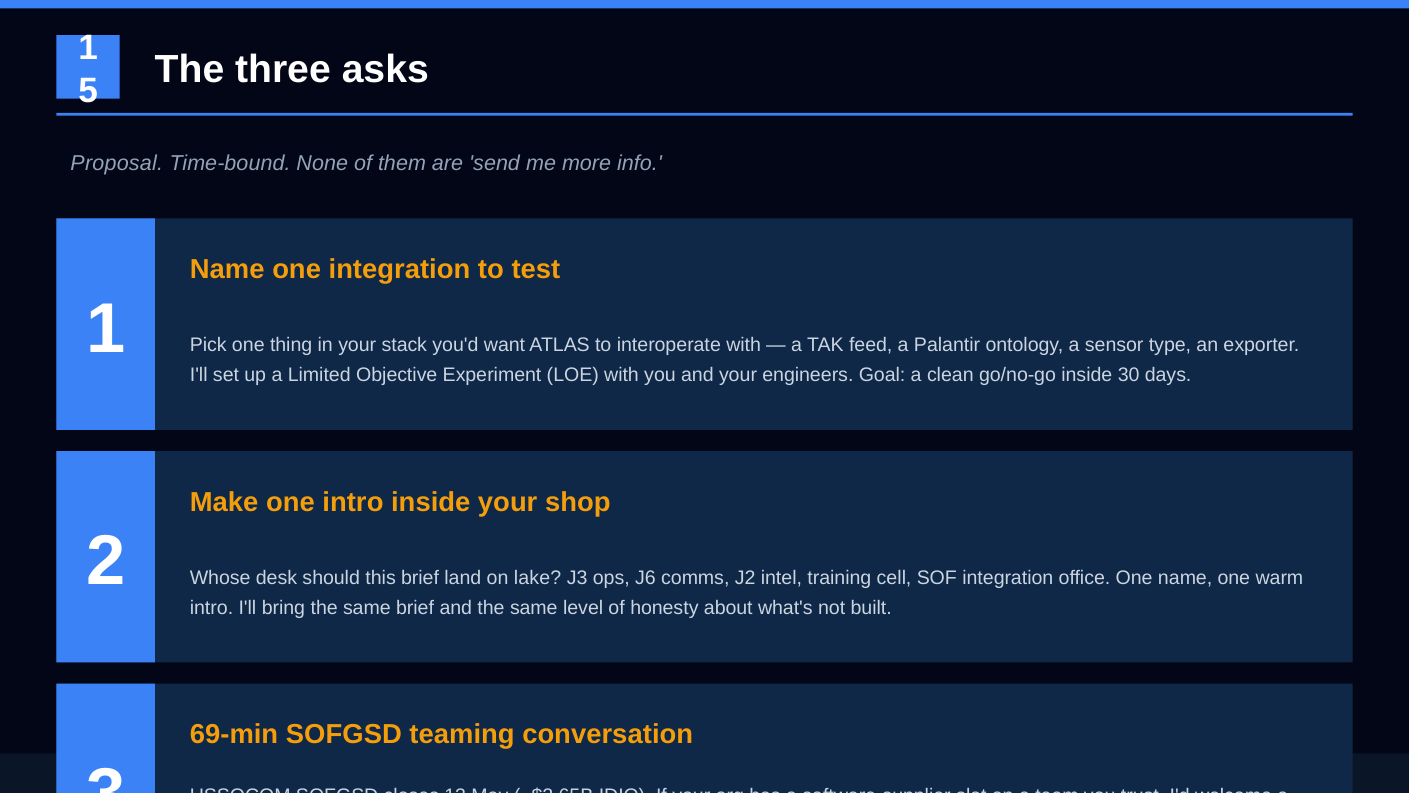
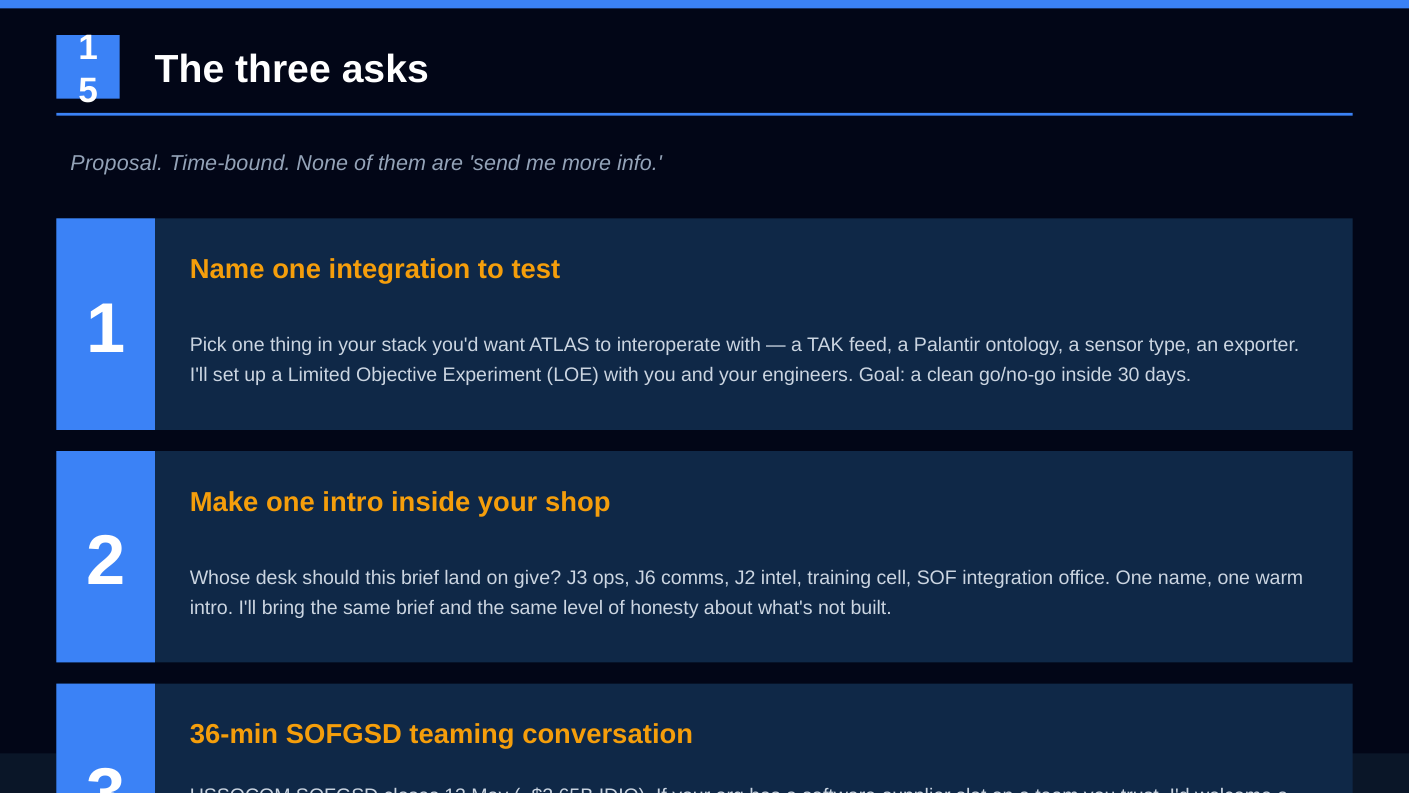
lake: lake -> give
69-min: 69-min -> 36-min
